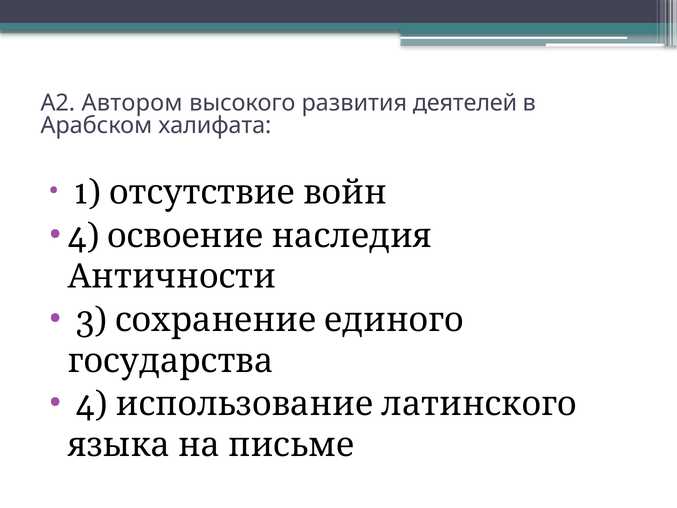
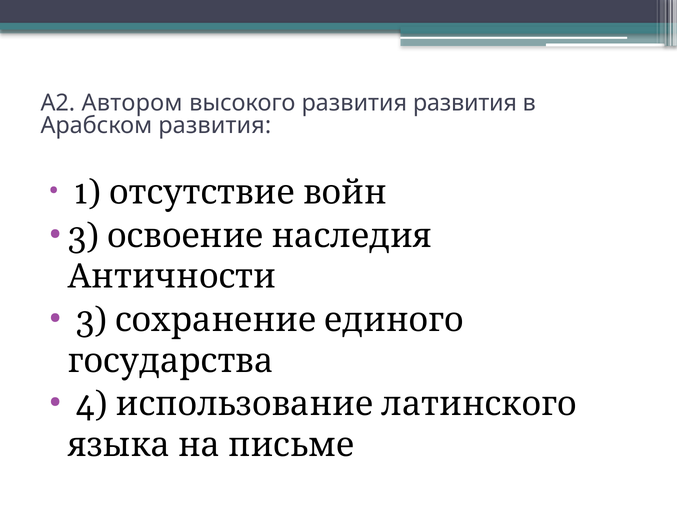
развития деятелей: деятелей -> развития
Арабском халифата: халифата -> развития
4 at (83, 236): 4 -> 3
